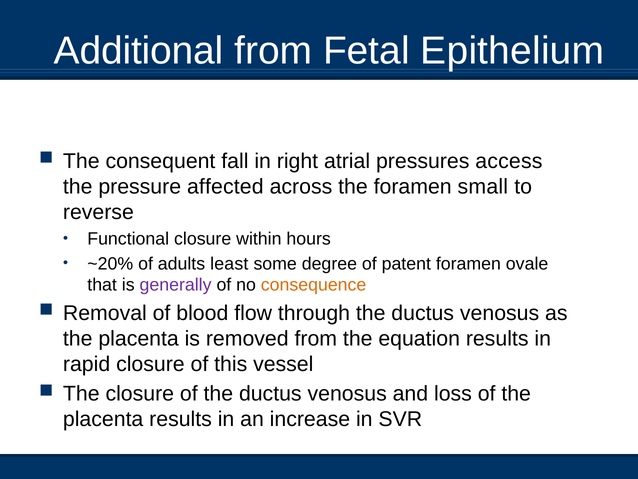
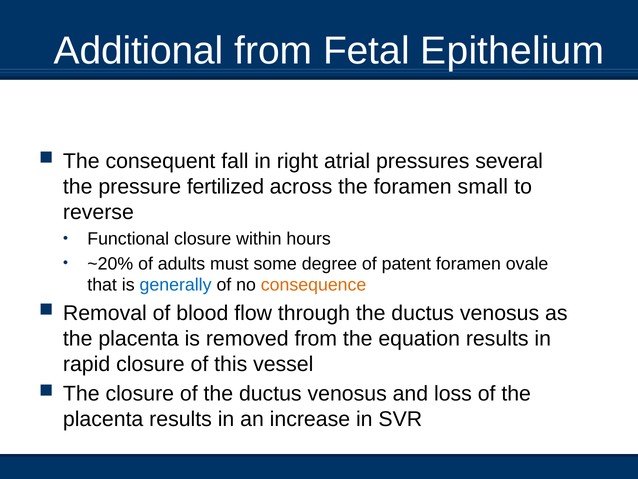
access: access -> several
affected: affected -> fertilized
least: least -> must
generally colour: purple -> blue
